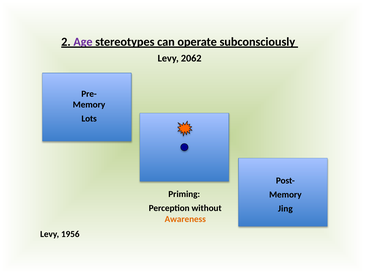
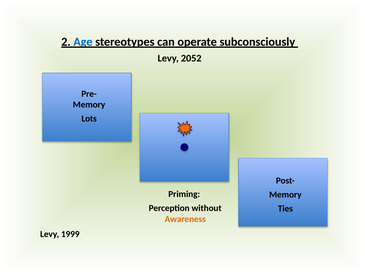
Age colour: purple -> blue
2062: 2062 -> 2052
Jing: Jing -> Ties
1956: 1956 -> 1999
